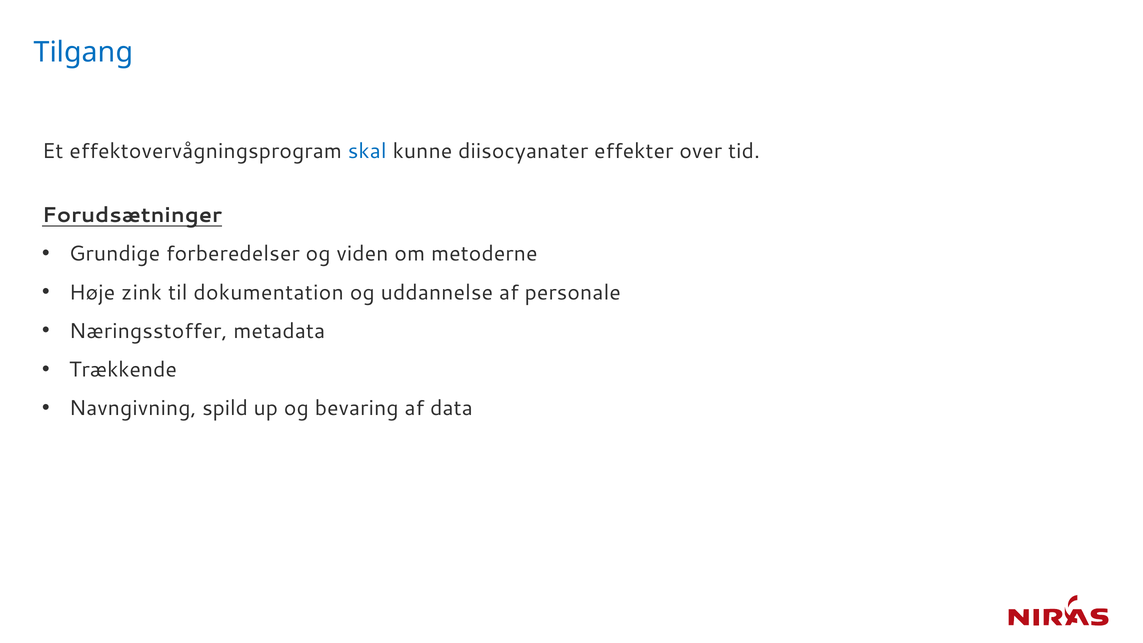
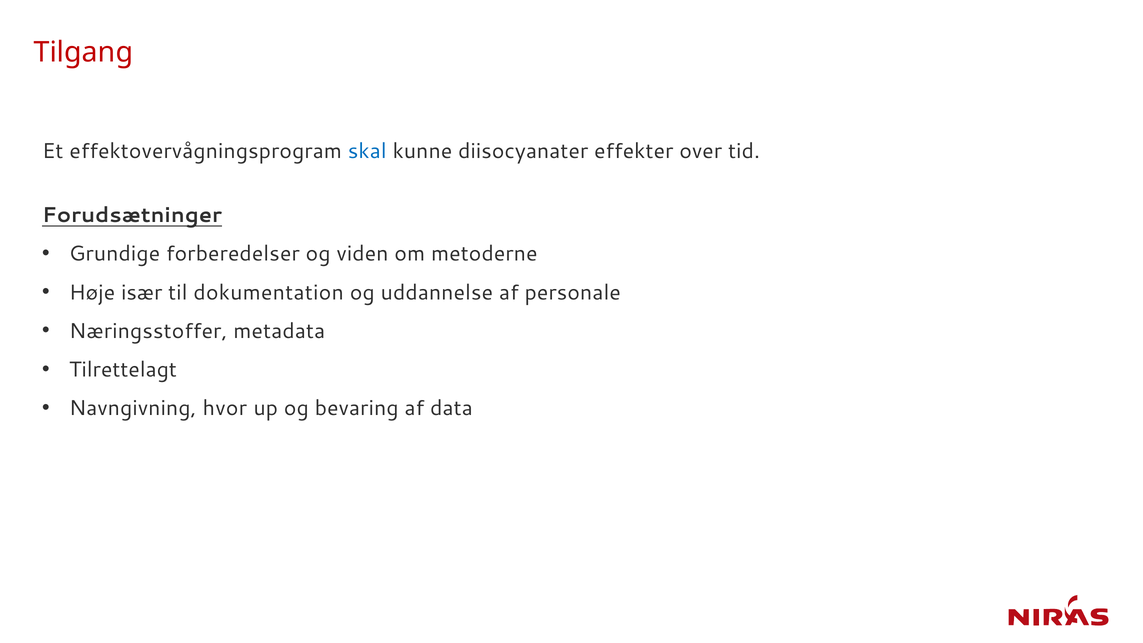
Tilgang colour: blue -> red
zink: zink -> især
Trækkende: Trækkende -> Tilrettelagt
spild: spild -> hvor
